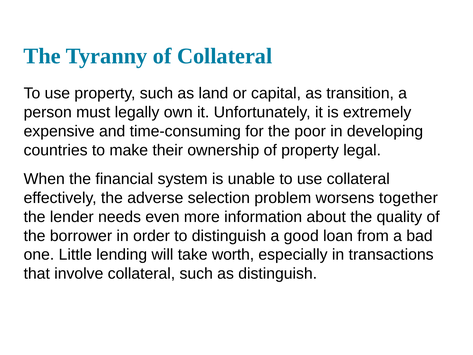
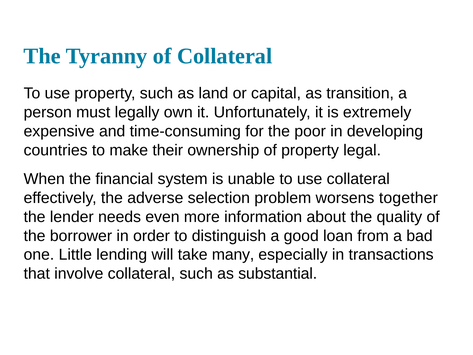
worth: worth -> many
as distinguish: distinguish -> substantial
